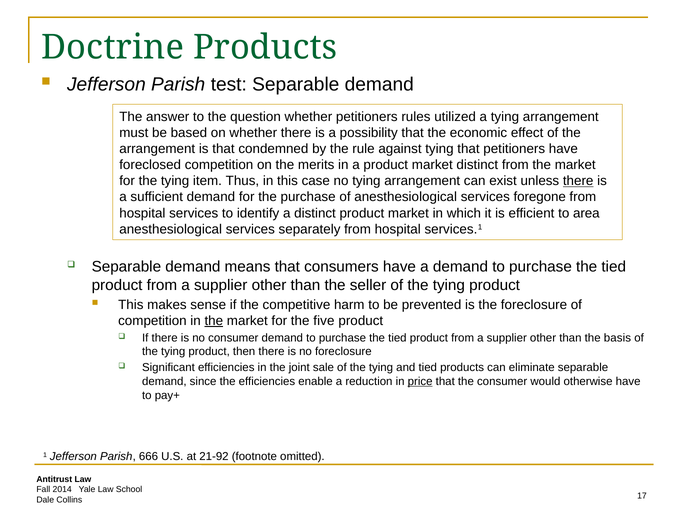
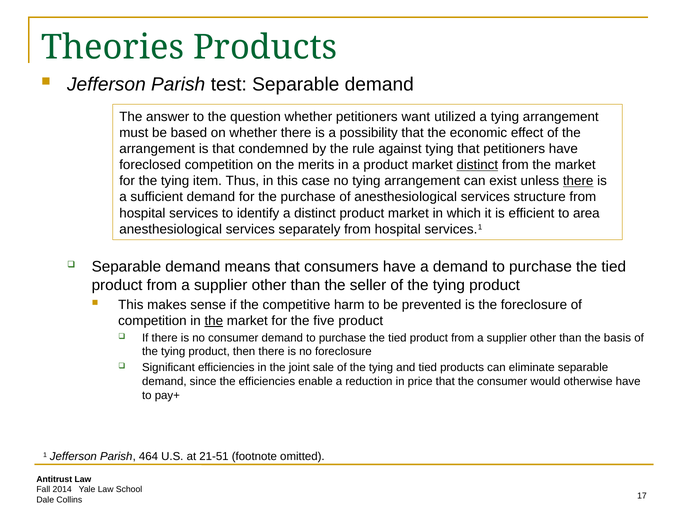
Doctrine: Doctrine -> Theories
rules: rules -> want
distinct at (477, 165) underline: none -> present
foregone: foregone -> structure
price underline: present -> none
666: 666 -> 464
21-92: 21-92 -> 21-51
